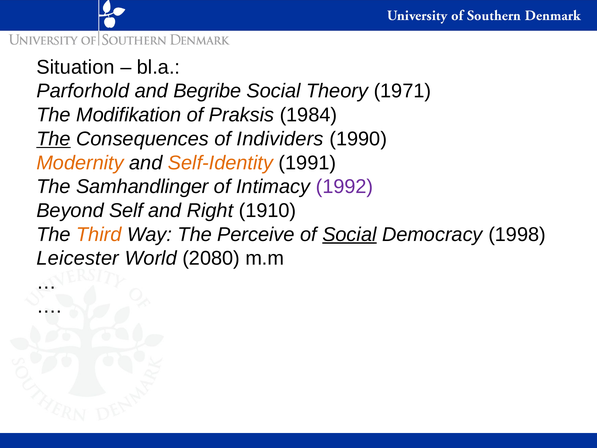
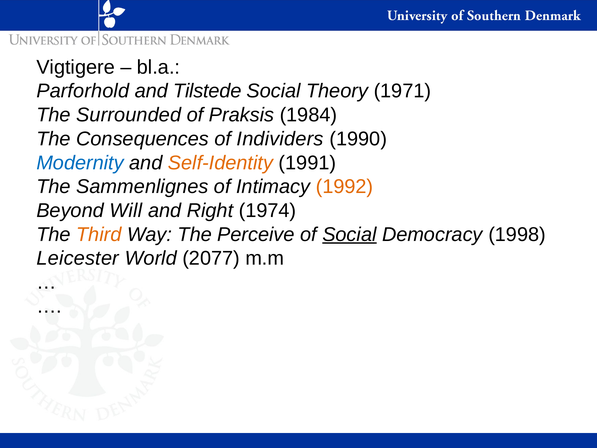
Situation: Situation -> Vigtigere
Begribe: Begribe -> Tilstede
Modifikation: Modifikation -> Surrounded
The at (54, 139) underline: present -> none
Modernity colour: orange -> blue
Samhandlinger: Samhandlinger -> Sammenlignes
1992 colour: purple -> orange
Self: Self -> Will
1910: 1910 -> 1974
2080: 2080 -> 2077
